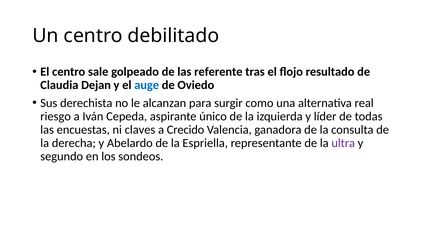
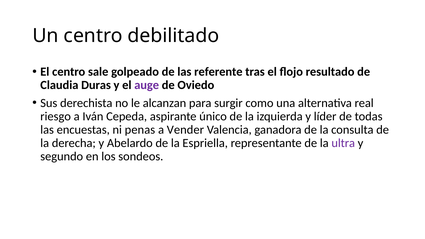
Dejan: Dejan -> Duras
auge colour: blue -> purple
claves: claves -> penas
Crecido: Crecido -> Vender
